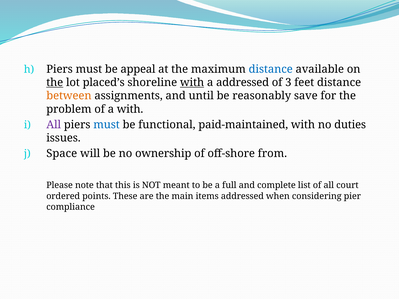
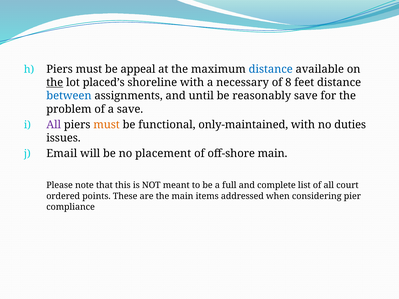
with at (192, 83) underline: present -> none
a addressed: addressed -> necessary
3: 3 -> 8
between colour: orange -> blue
a with: with -> save
must at (107, 125) colour: blue -> orange
paid-maintained: paid-maintained -> only-maintained
Space: Space -> Email
ownership: ownership -> placement
off-shore from: from -> main
